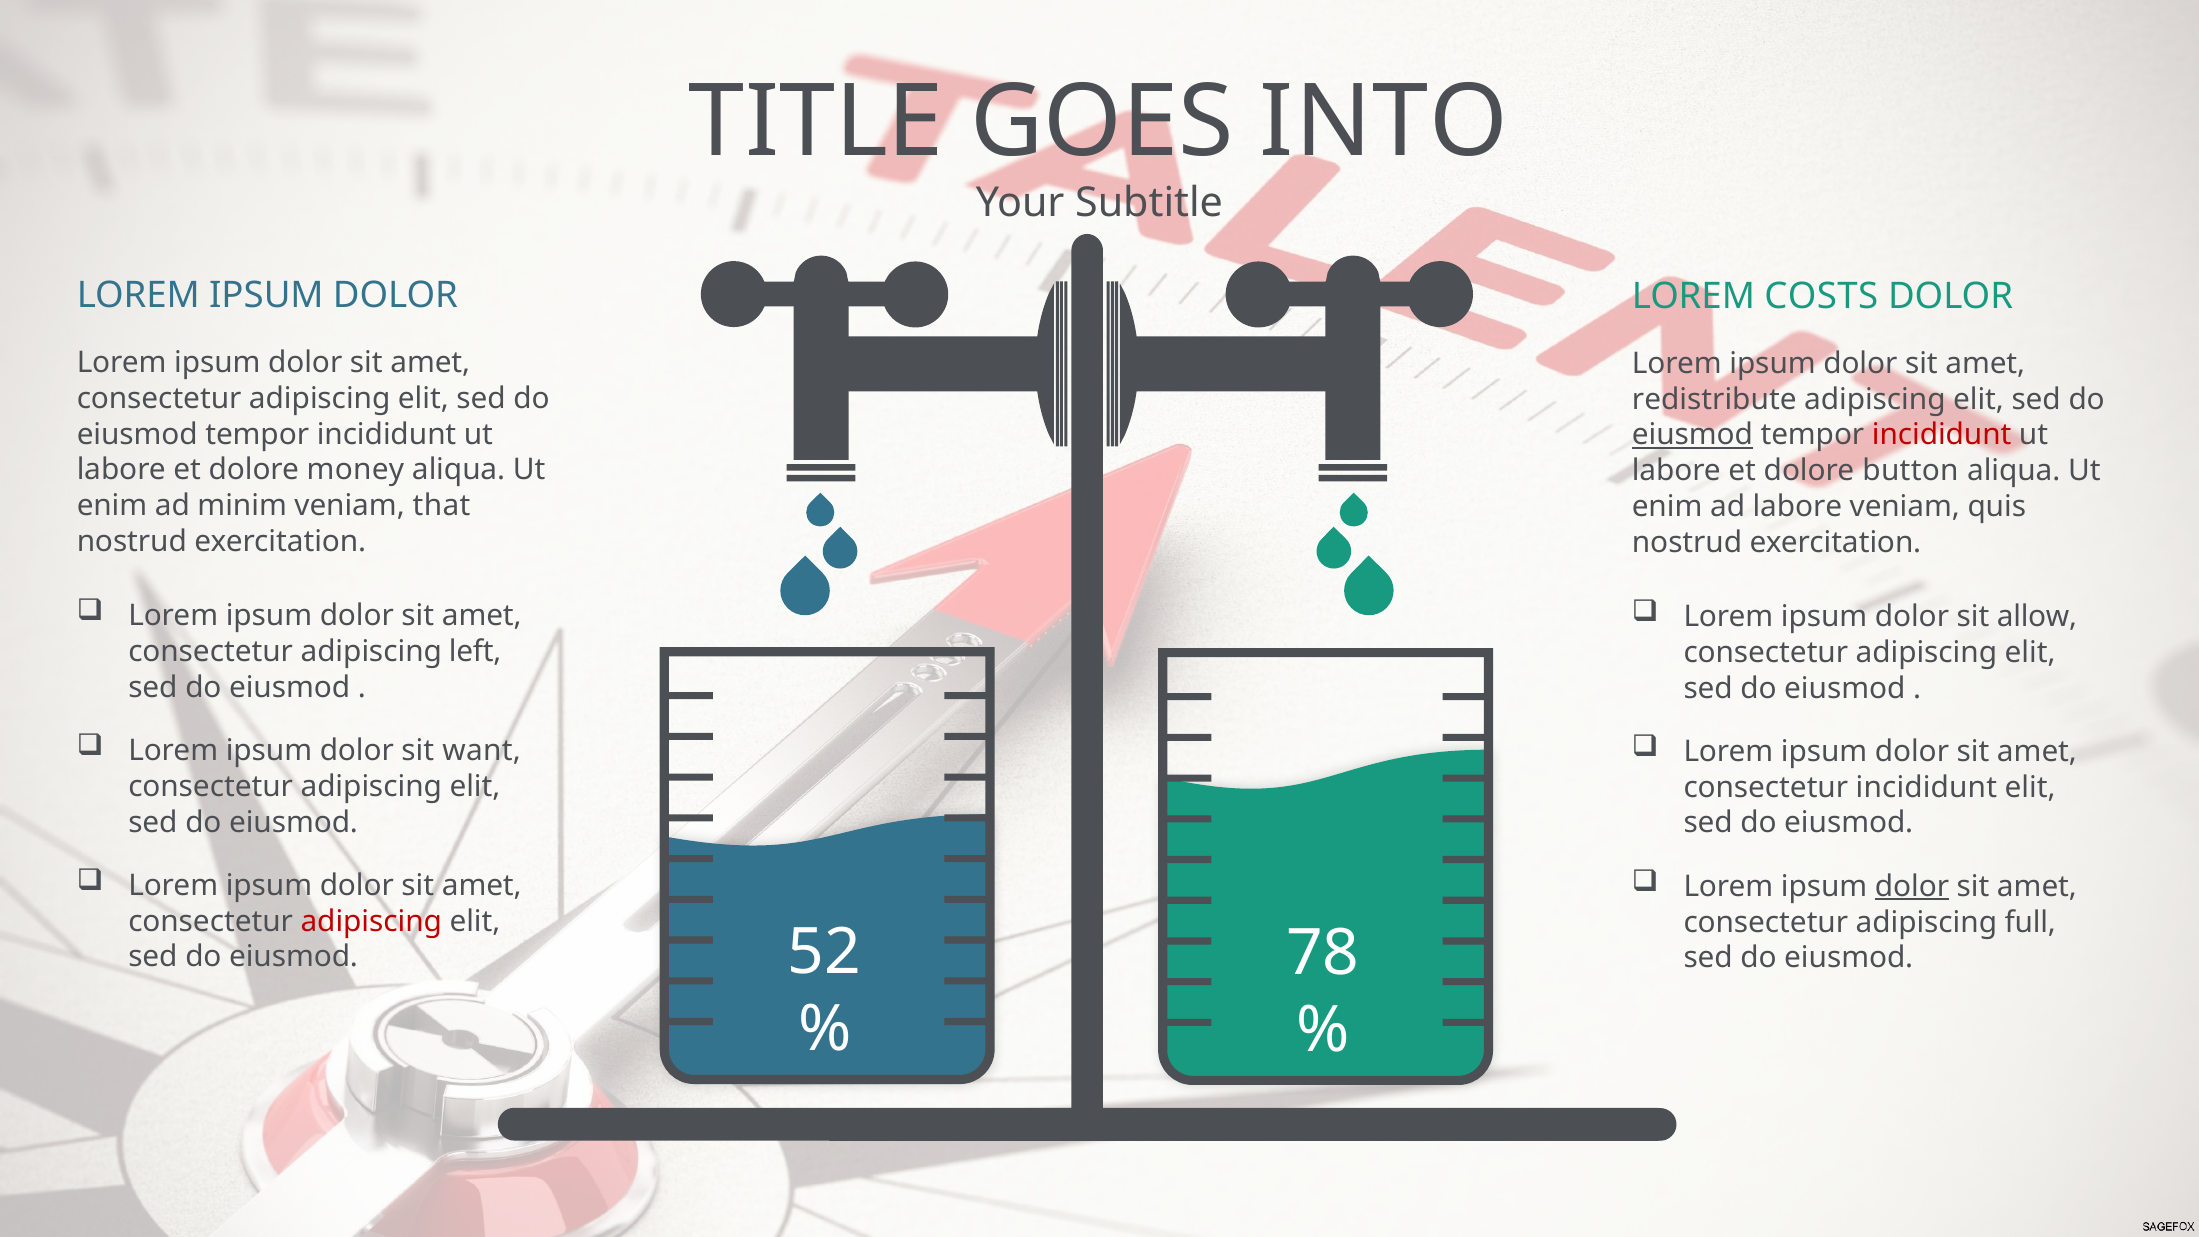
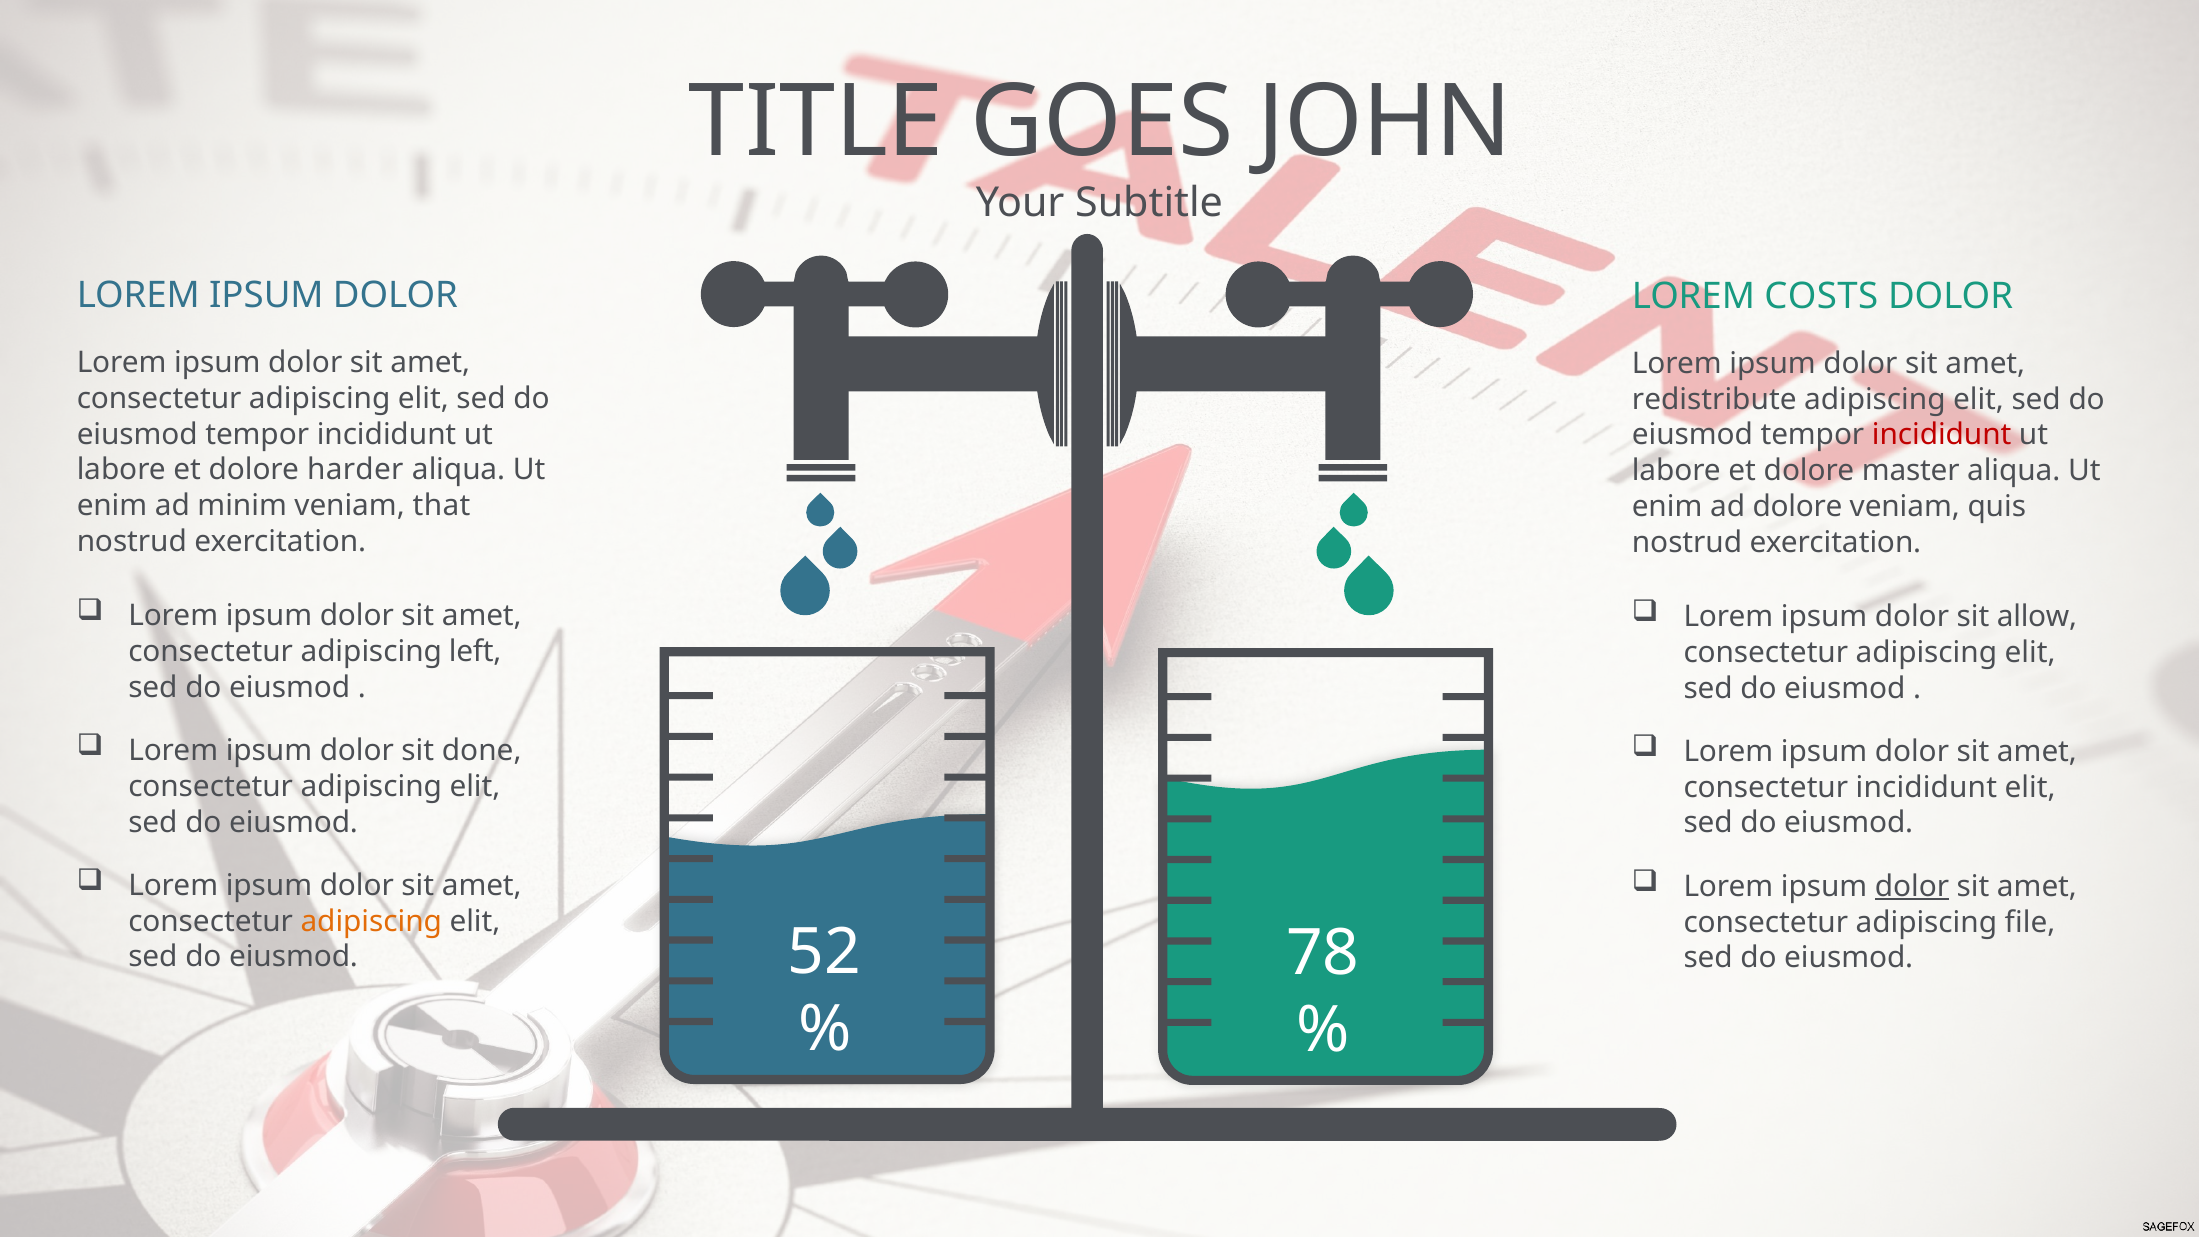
INTO: INTO -> JOHN
eiusmod at (1692, 435) underline: present -> none
money: money -> harder
button: button -> master
ad labore: labore -> dolore
want: want -> done
adipiscing at (371, 921) colour: red -> orange
full: full -> file
